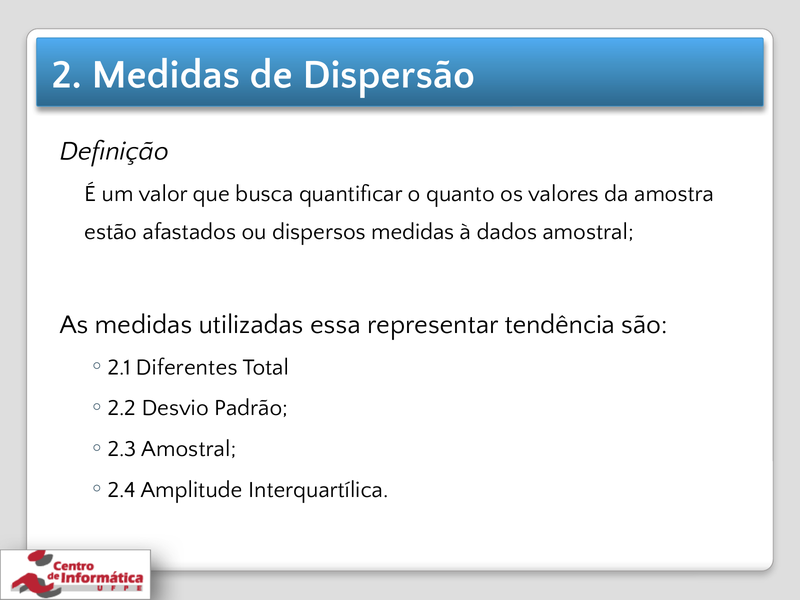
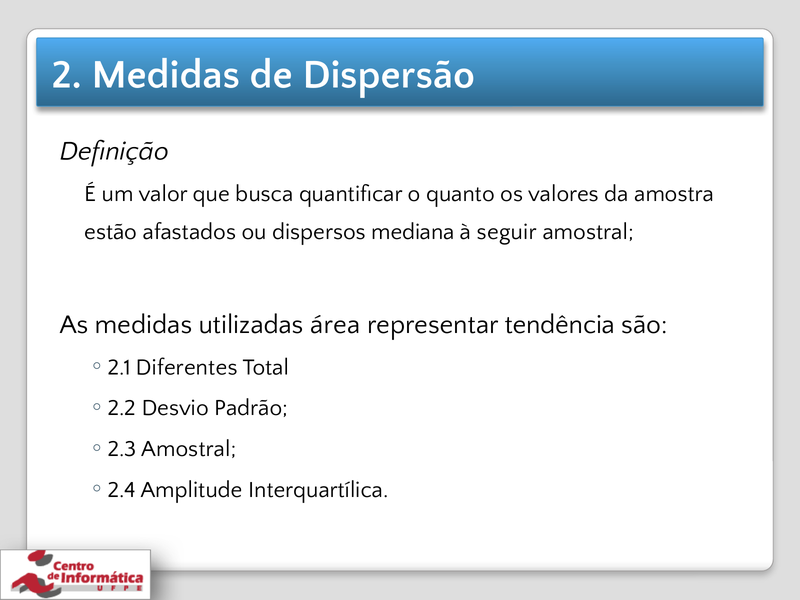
dispersos medidas: medidas -> mediana
dados: dados -> seguir
essa: essa -> área
